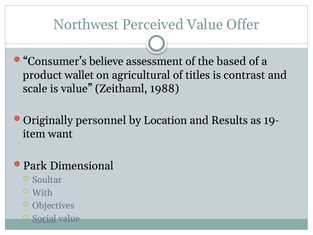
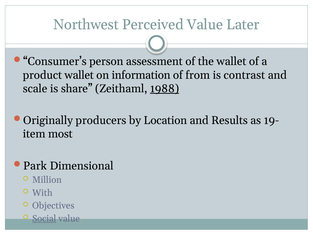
Offer: Offer -> Later
believe: believe -> person
the based: based -> wallet
agricultural: agricultural -> information
titles: titles -> from
is value: value -> share
1988 underline: none -> present
personnel: personnel -> producers
want: want -> most
Soultar: Soultar -> Million
